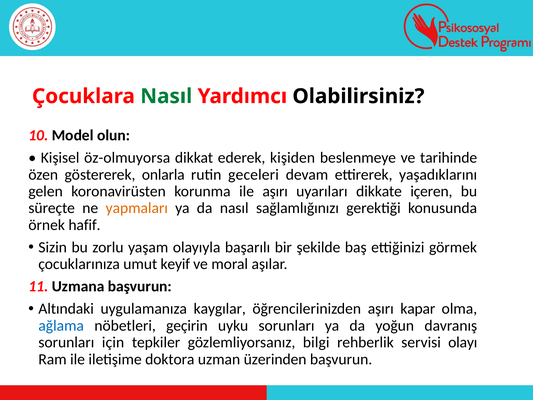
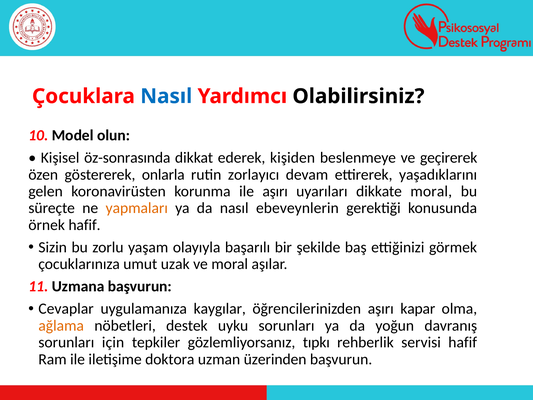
Nasıl at (166, 96) colour: green -> blue
öz-olmuyorsa: öz-olmuyorsa -> öz-sonrasında
tarihinde: tarihinde -> geçirerek
geceleri: geceleri -> zorlayıcı
dikkate içeren: içeren -> moral
sağlamlığınızı: sağlamlığınızı -> ebeveynlerin
keyif: keyif -> uzak
Altındaki: Altındaki -> Cevaplar
ağlama colour: blue -> orange
geçirin: geçirin -> destek
bilgi: bilgi -> tıpkı
servisi olayı: olayı -> hafif
